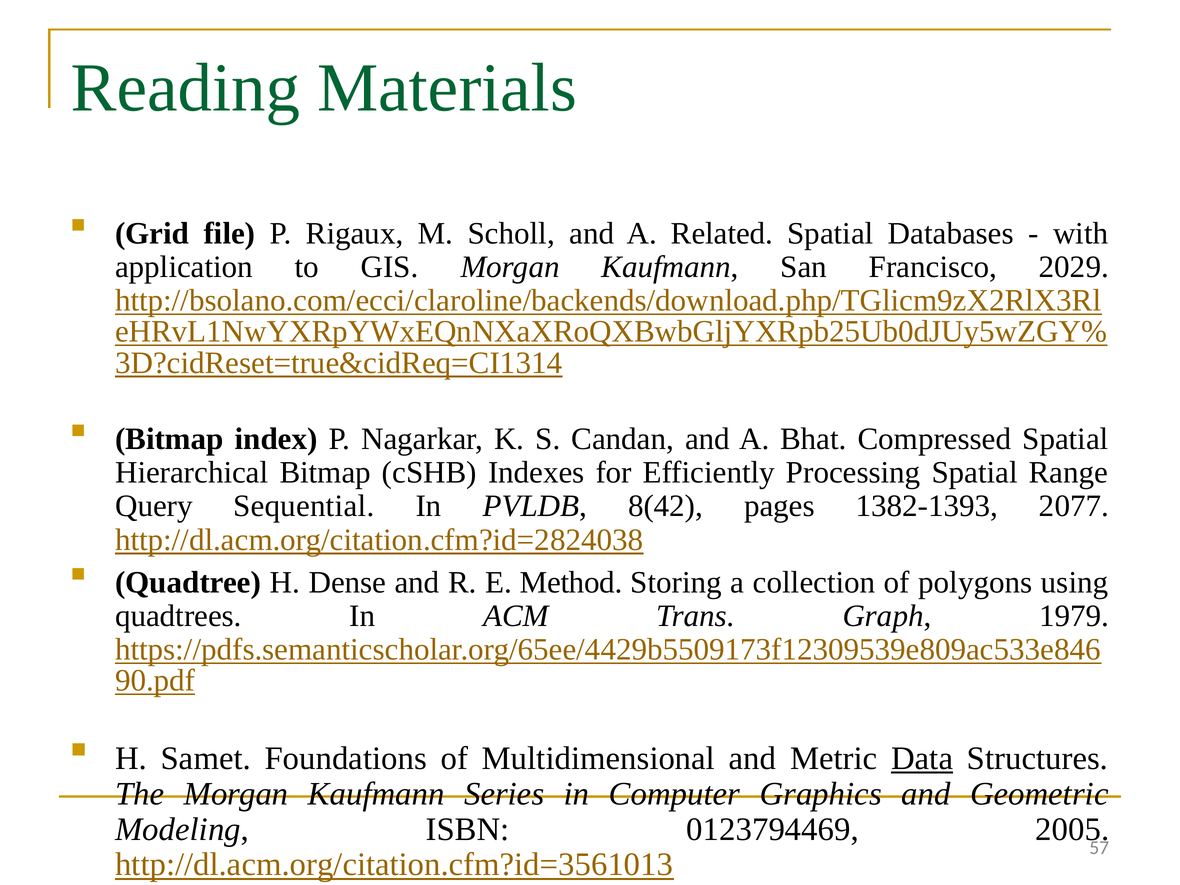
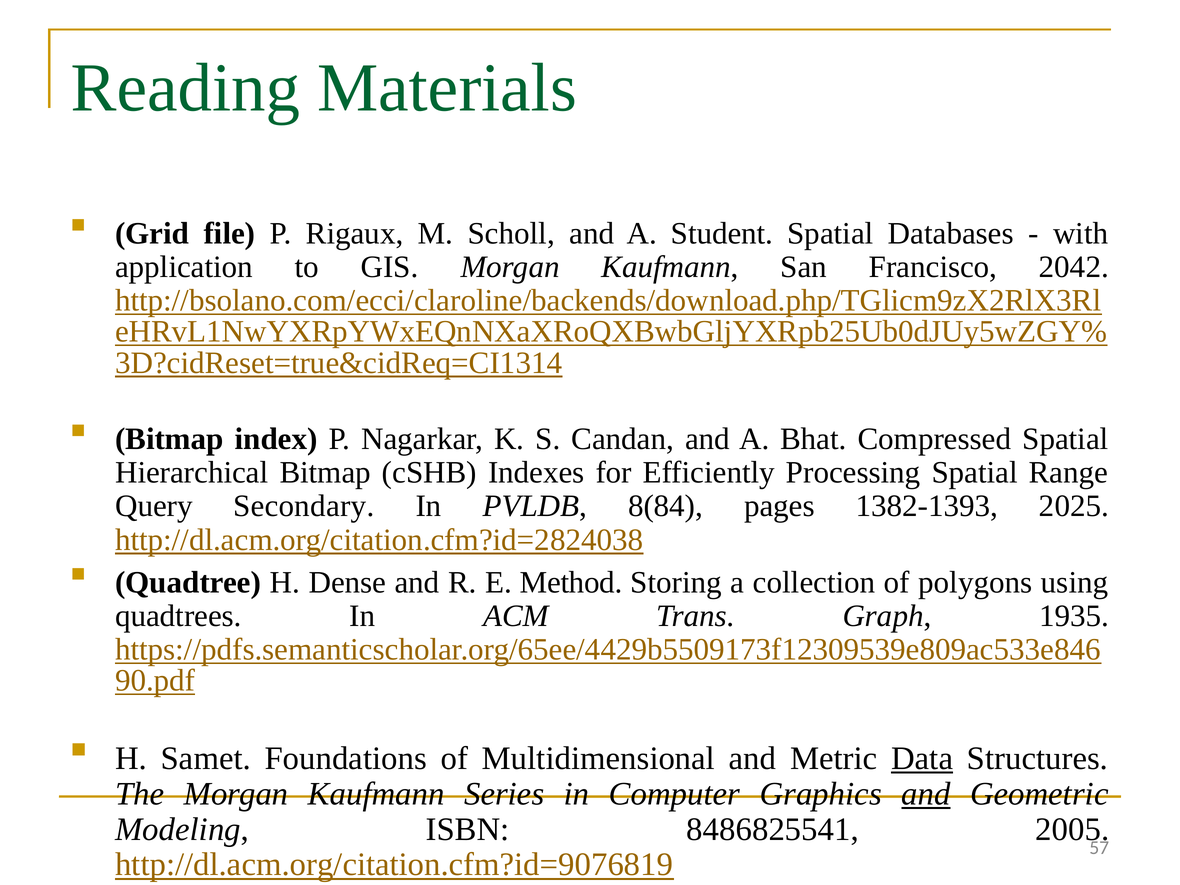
Related: Related -> Student
2029: 2029 -> 2042
Sequential: Sequential -> Secondary
8(42: 8(42 -> 8(84
2077: 2077 -> 2025
1979: 1979 -> 1935
and at (926, 794) underline: none -> present
0123794469: 0123794469 -> 8486825541
http://dl.acm.org/citation.cfm?id=3561013: http://dl.acm.org/citation.cfm?id=3561013 -> http://dl.acm.org/citation.cfm?id=9076819
